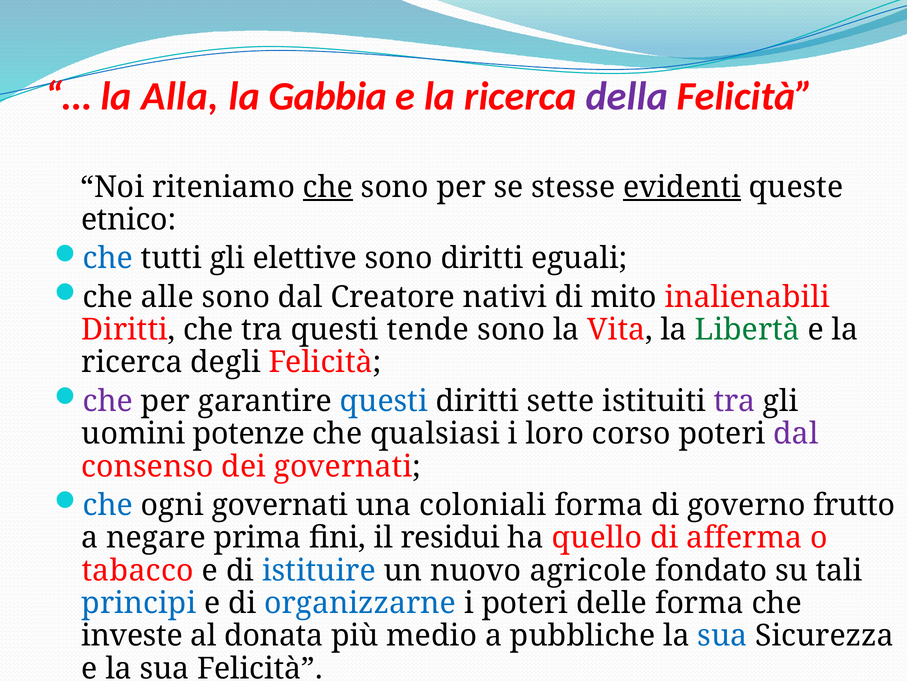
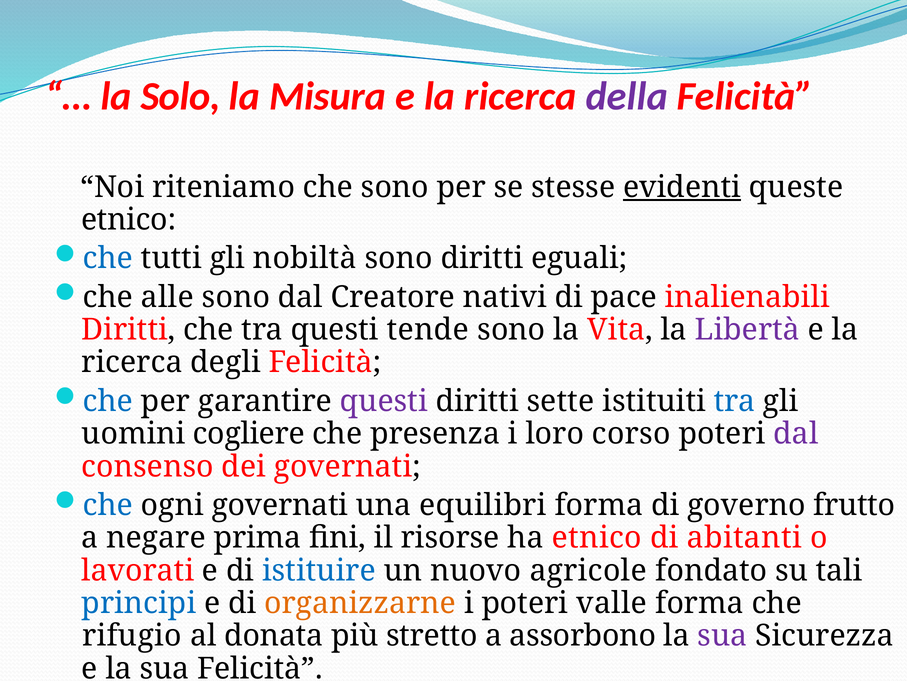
Alla: Alla -> Solo
Gabbia: Gabbia -> Misura
che at (328, 187) underline: present -> none
elettive: elettive -> nobiltà
mito: mito -> pace
Libertà colour: green -> purple
che at (108, 401) colour: purple -> blue
questi at (384, 401) colour: blue -> purple
tra at (735, 401) colour: purple -> blue
potenze: potenze -> cogliere
qualsiasi: qualsiasi -> presenza
coloniali: coloniali -> equilibri
residui: residui -> risorse
ha quello: quello -> etnico
afferma: afferma -> abitanti
tabacco: tabacco -> lavorati
organizzarne colour: blue -> orange
delle: delle -> valle
investe: investe -> rifugio
medio: medio -> stretto
pubbliche: pubbliche -> assorbono
sua at (722, 635) colour: blue -> purple
